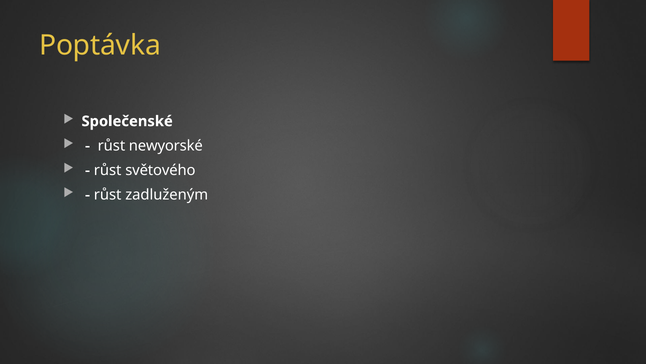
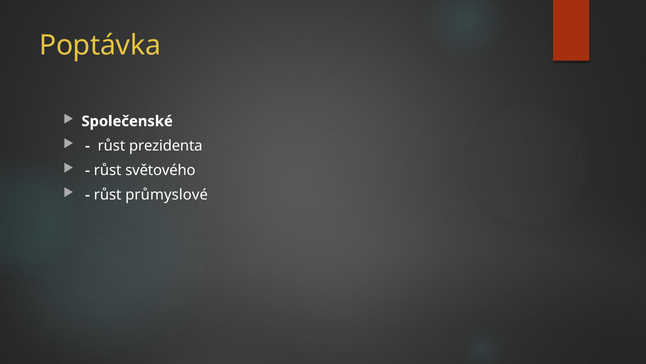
newyorské: newyorské -> prezidenta
zadluženým: zadluženým -> průmyslové
